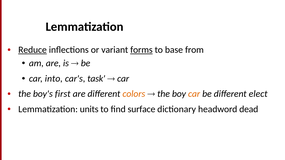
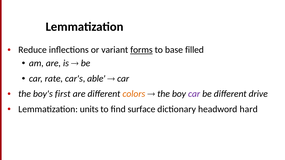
Reduce underline: present -> none
from: from -> filled
into: into -> rate
task: task -> able
car at (194, 94) colour: orange -> purple
elect: elect -> drive
dead: dead -> hard
